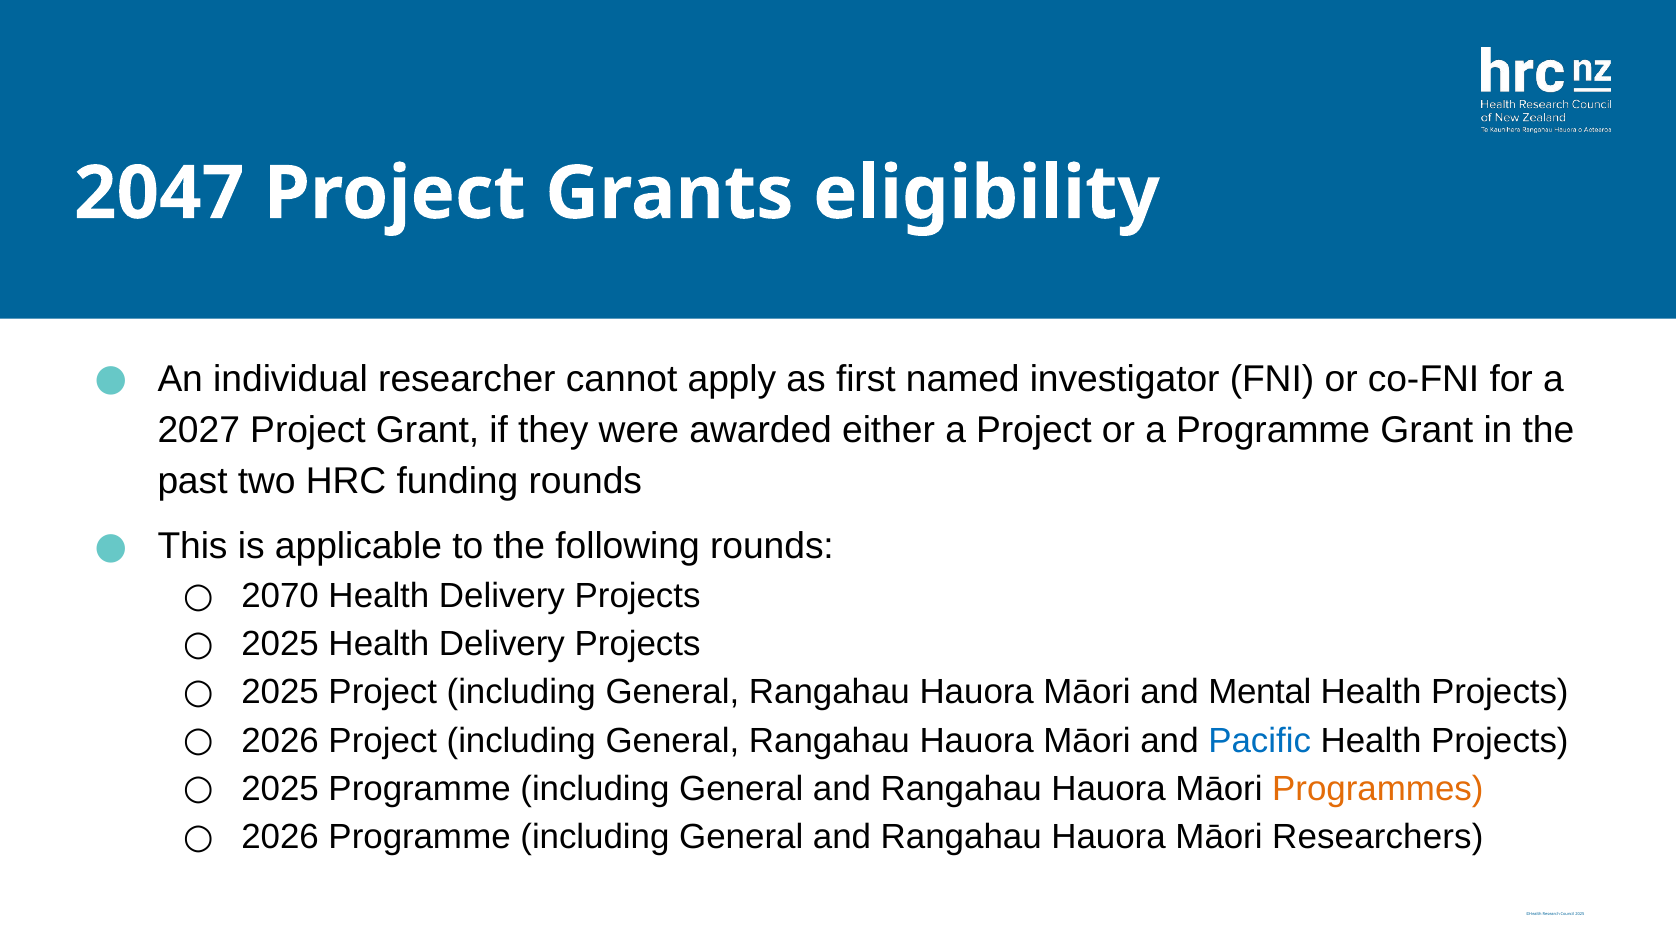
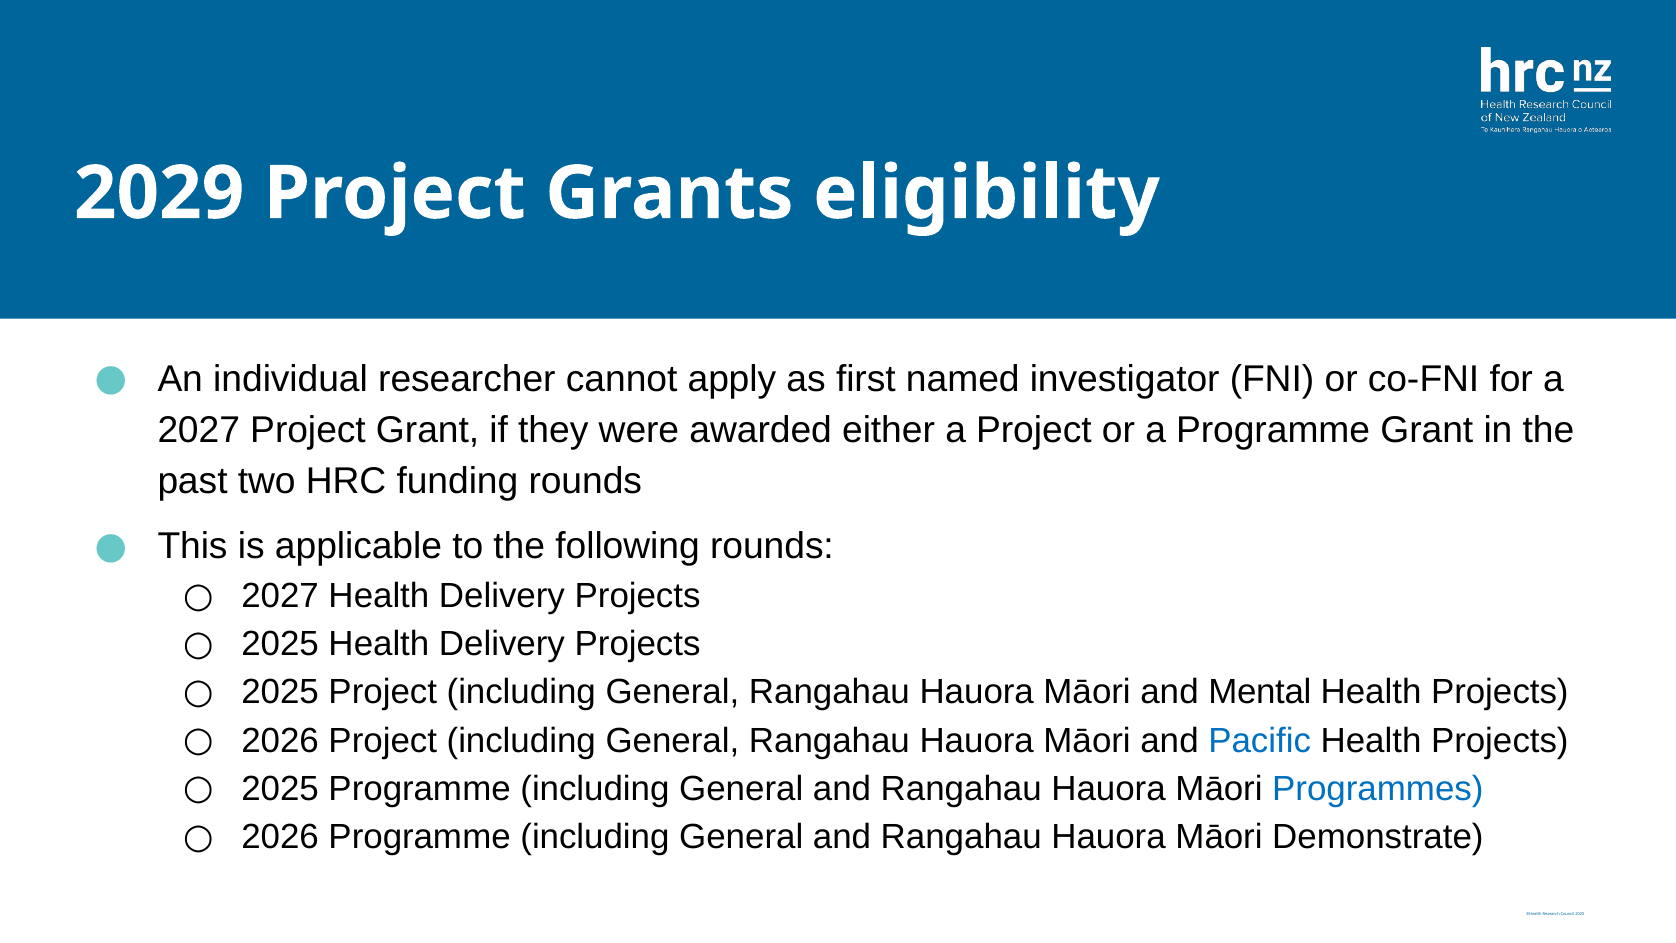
2047: 2047 -> 2029
2070 at (280, 596): 2070 -> 2027
Programmes colour: orange -> blue
Researchers: Researchers -> Demonstrate
